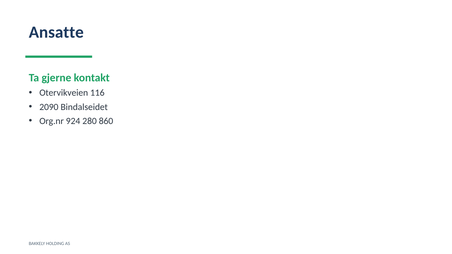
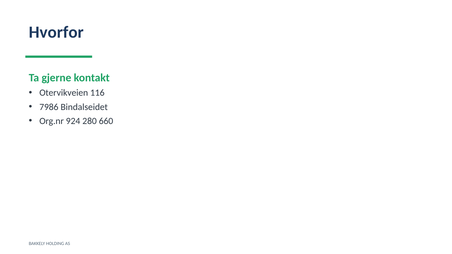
Ansatte: Ansatte -> Hvorfor
2090: 2090 -> 7986
860: 860 -> 660
